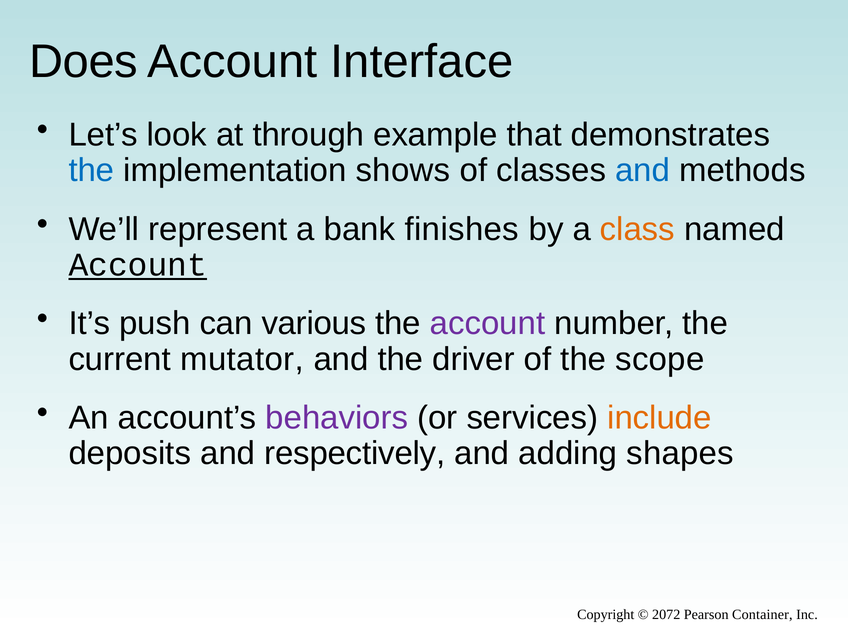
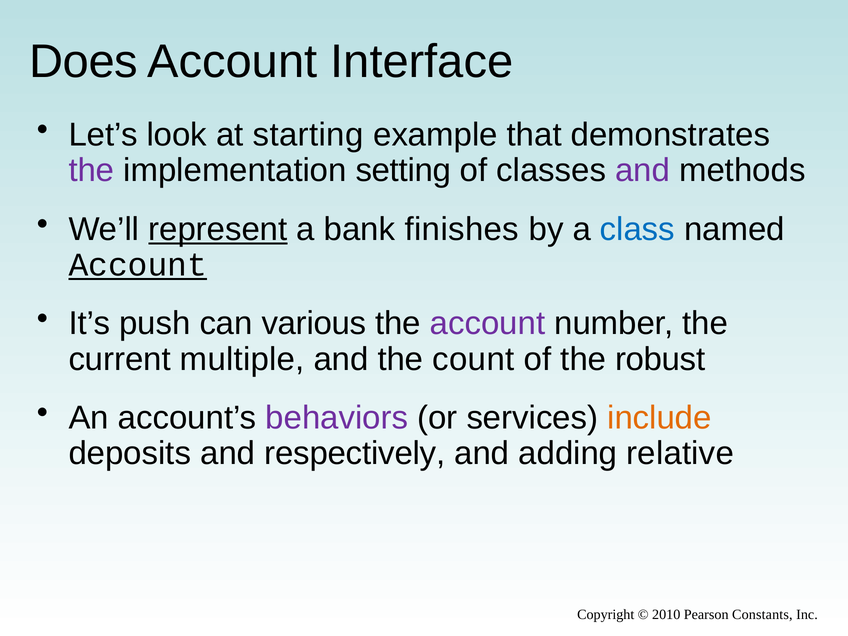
through: through -> starting
the at (91, 171) colour: blue -> purple
shows: shows -> setting
and at (643, 171) colour: blue -> purple
represent underline: none -> present
class colour: orange -> blue
mutator: mutator -> multiple
driver: driver -> count
scope: scope -> robust
shapes: shapes -> relative
2072: 2072 -> 2010
Container: Container -> Constants
